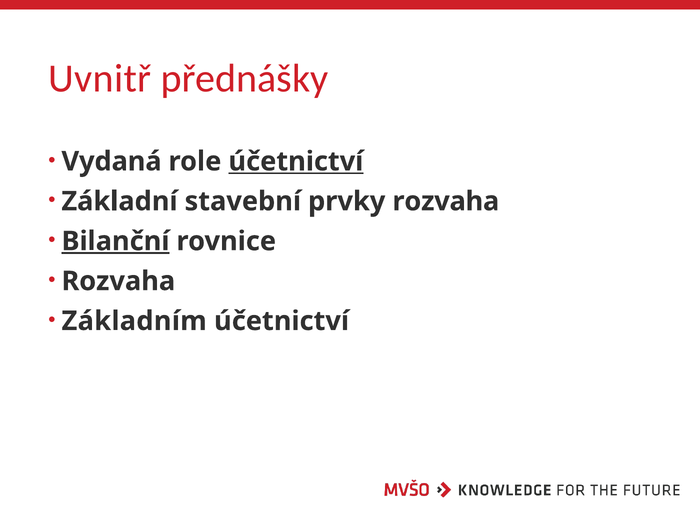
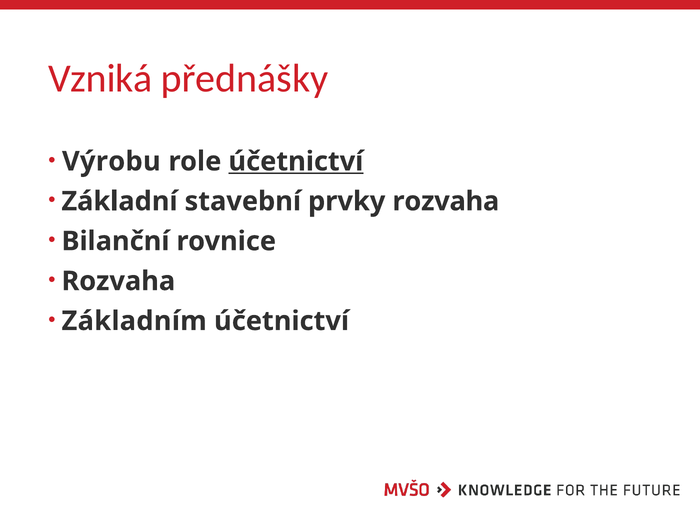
Uvnitř: Uvnitř -> Vzniká
Vydaná: Vydaná -> Výrobu
Bilanční underline: present -> none
